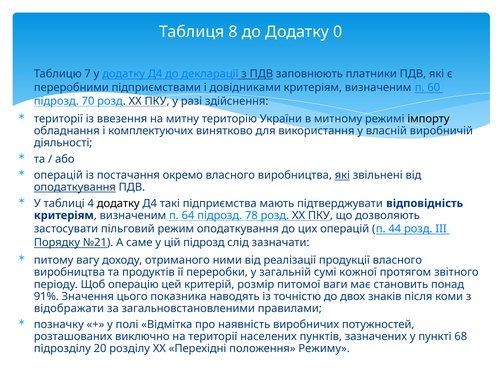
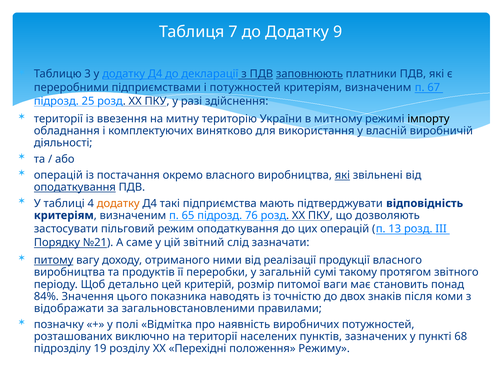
8: 8 -> 7
0: 0 -> 9
7: 7 -> 3
заповнюють underline: none -> present
і довідниками: довідниками -> потужностей
60: 60 -> 67
70: 70 -> 25
додатку at (118, 204) colour: black -> orange
64: 64 -> 65
78: 78 -> 76
44: 44 -> 13
цій підрозд: підрозд -> звітний
питому underline: none -> present
кожної: кожної -> такому
операцію: операцію -> детально
91%: 91% -> 84%
20: 20 -> 19
